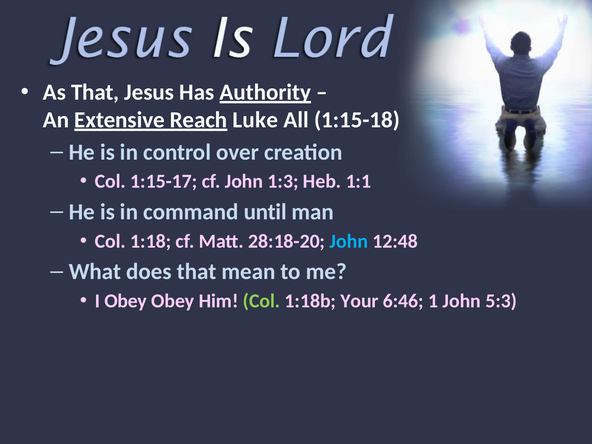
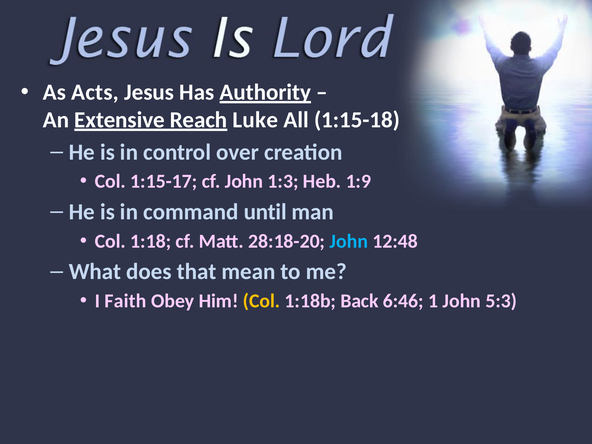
As That: That -> Acts
1:1: 1:1 -> 1:9
I Obey: Obey -> Faith
Col at (262, 301) colour: light green -> yellow
Your: Your -> Back
